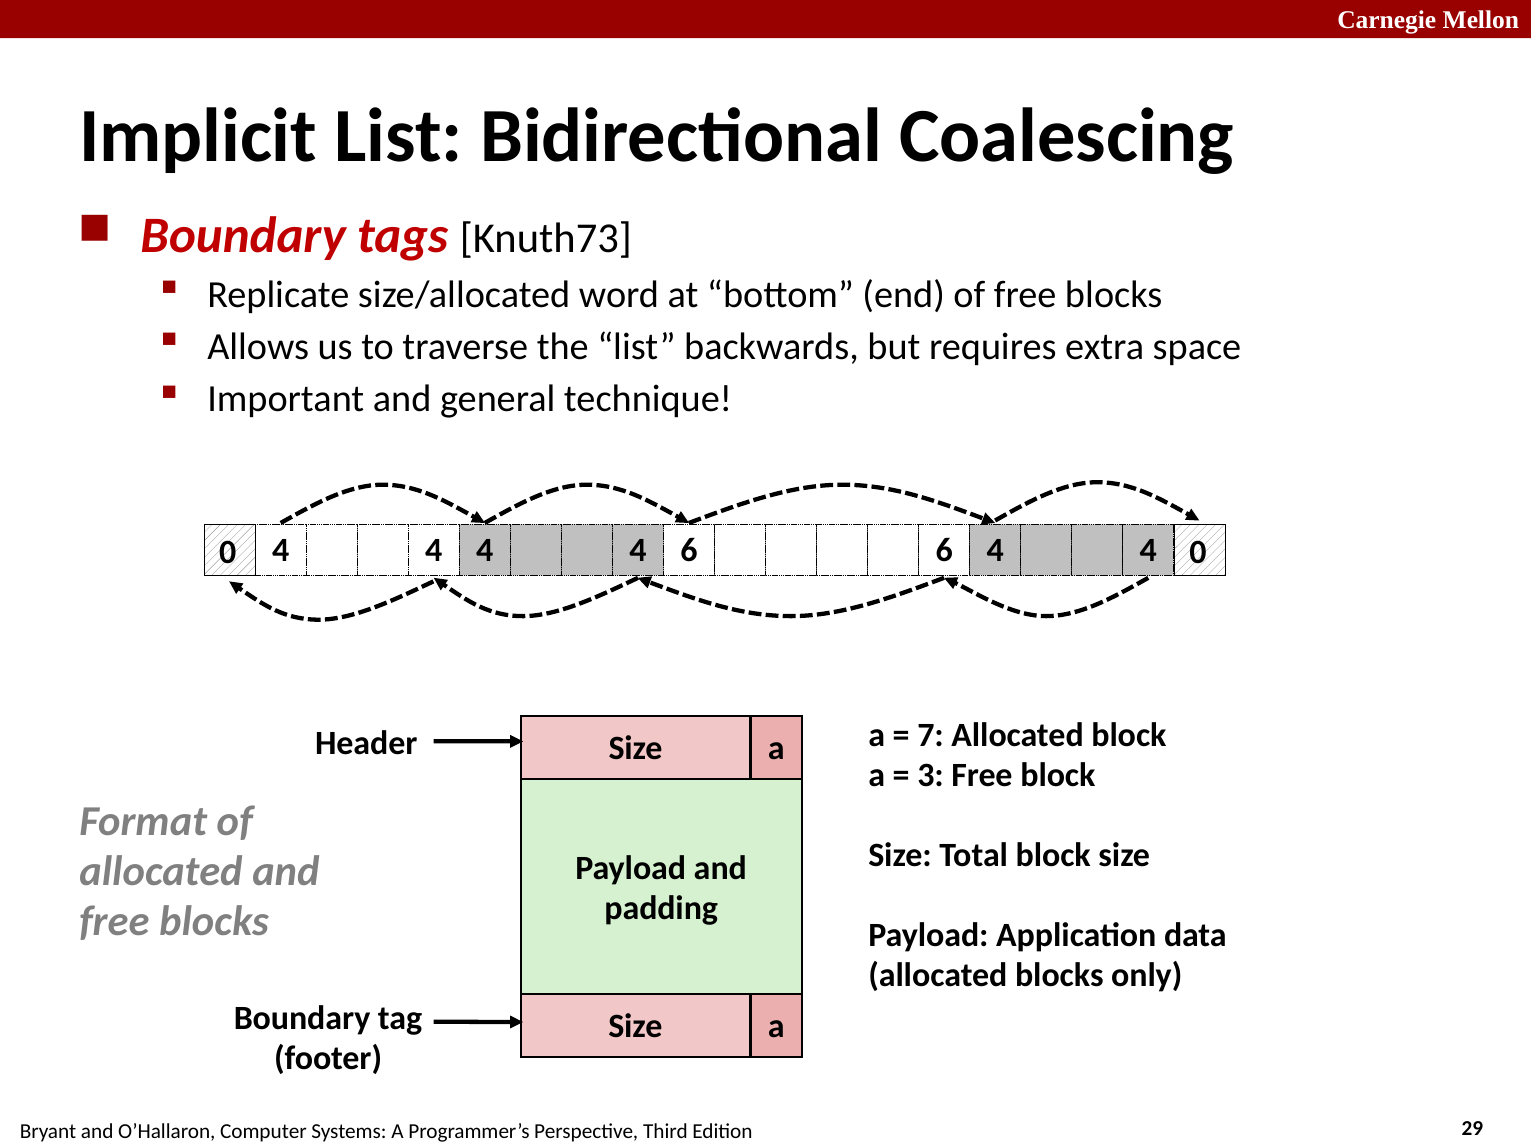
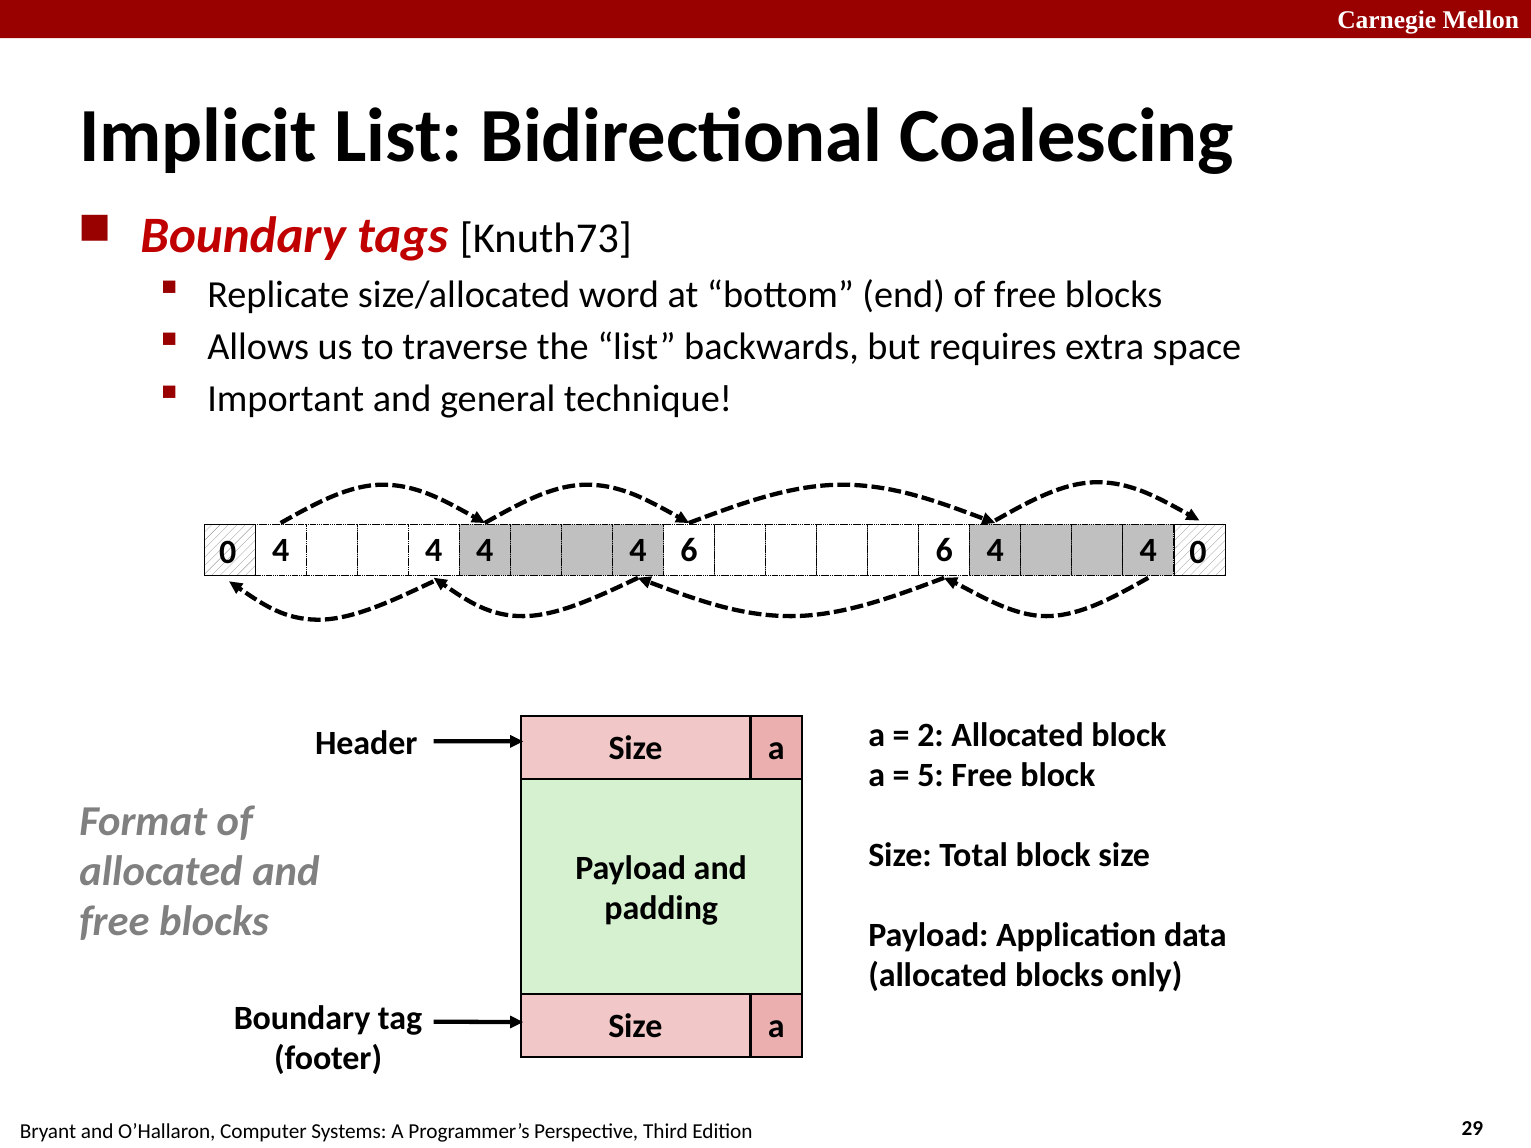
7: 7 -> 2
3: 3 -> 5
